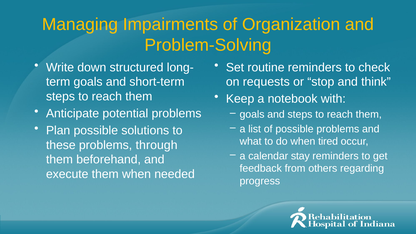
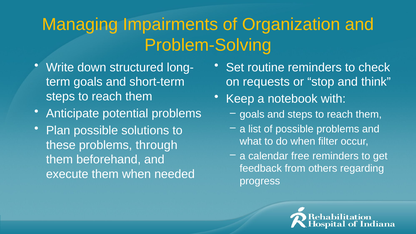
tired: tired -> filter
stay: stay -> free
